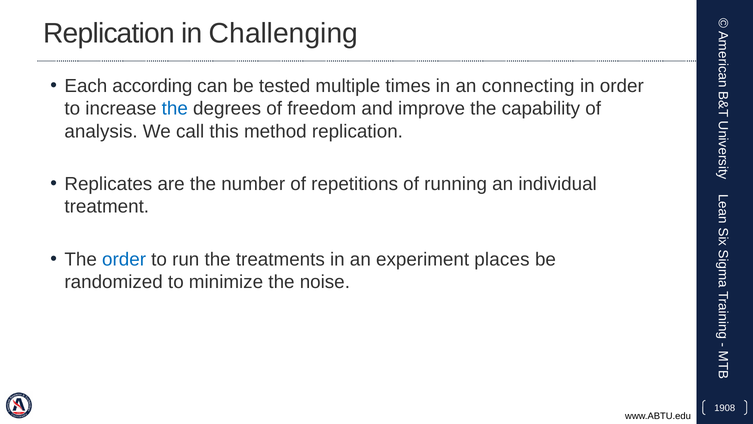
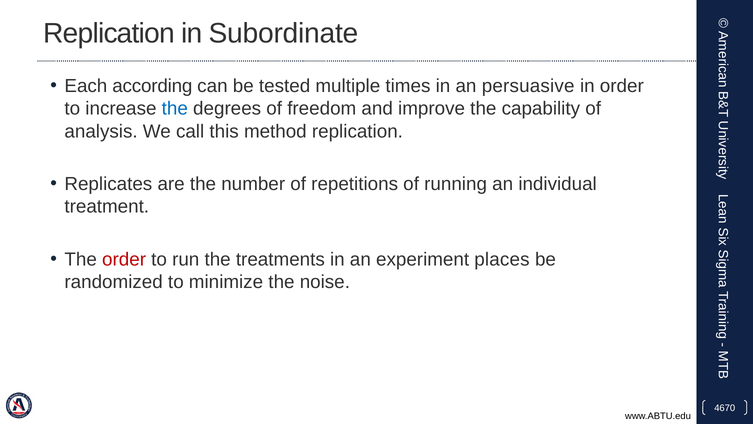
Challenging: Challenging -> Subordinate
connecting: connecting -> persuasive
order at (124, 259) colour: blue -> red
1908: 1908 -> 4670
